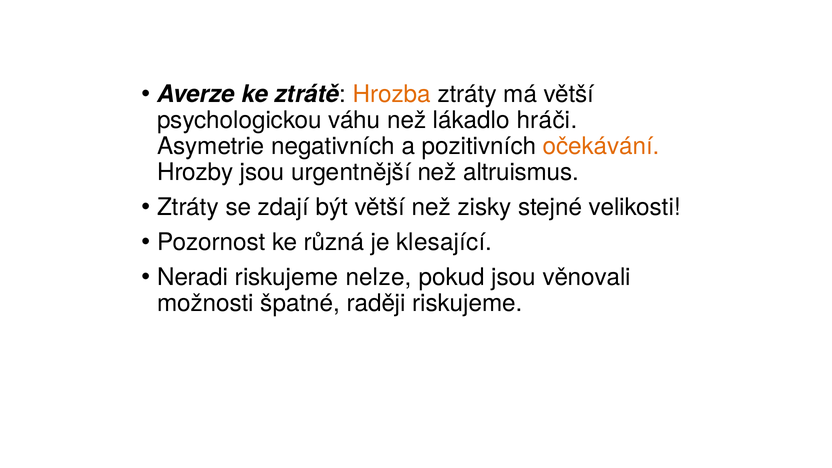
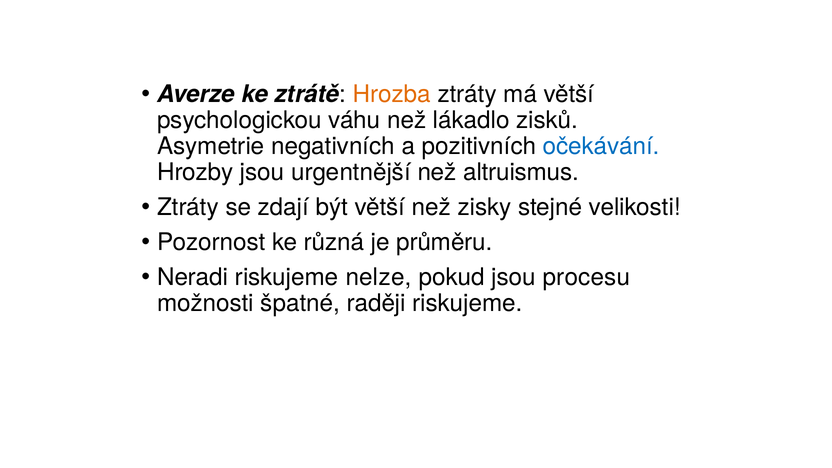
hráči: hráči -> zisků
očekávání colour: orange -> blue
klesající: klesající -> průměru
věnovali: věnovali -> procesu
